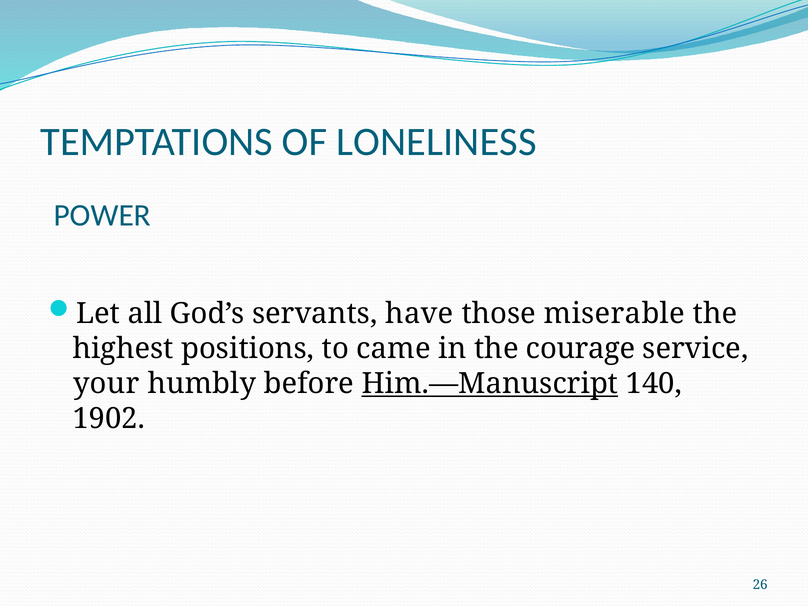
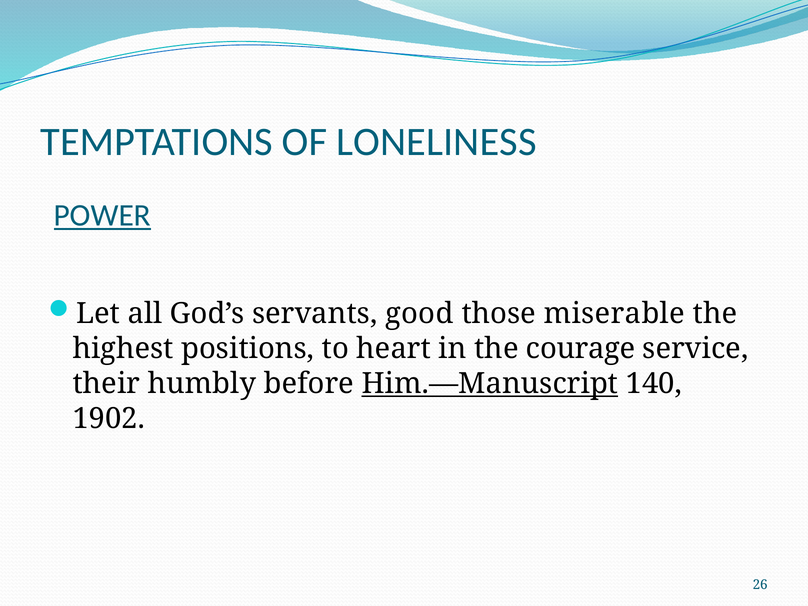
POWER underline: none -> present
have: have -> good
came: came -> heart
your: your -> their
